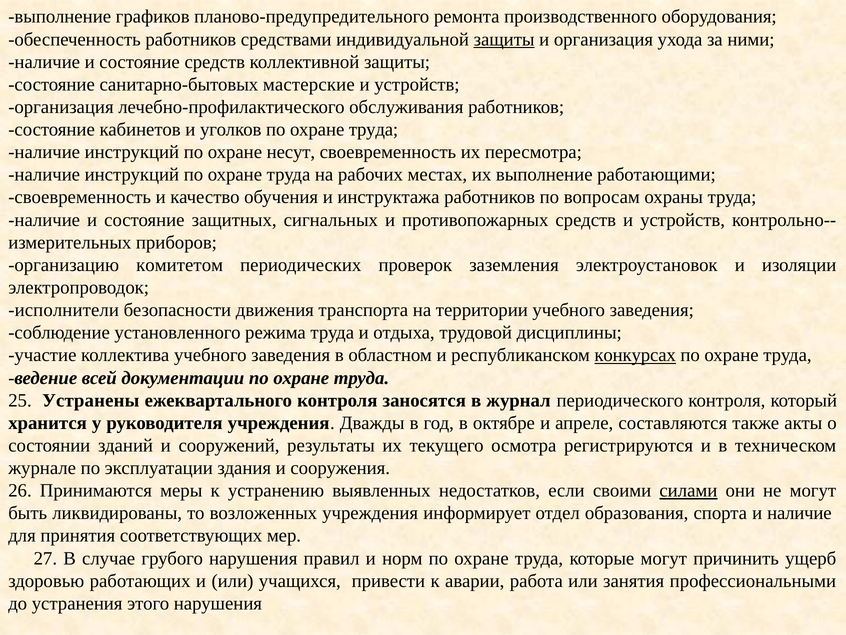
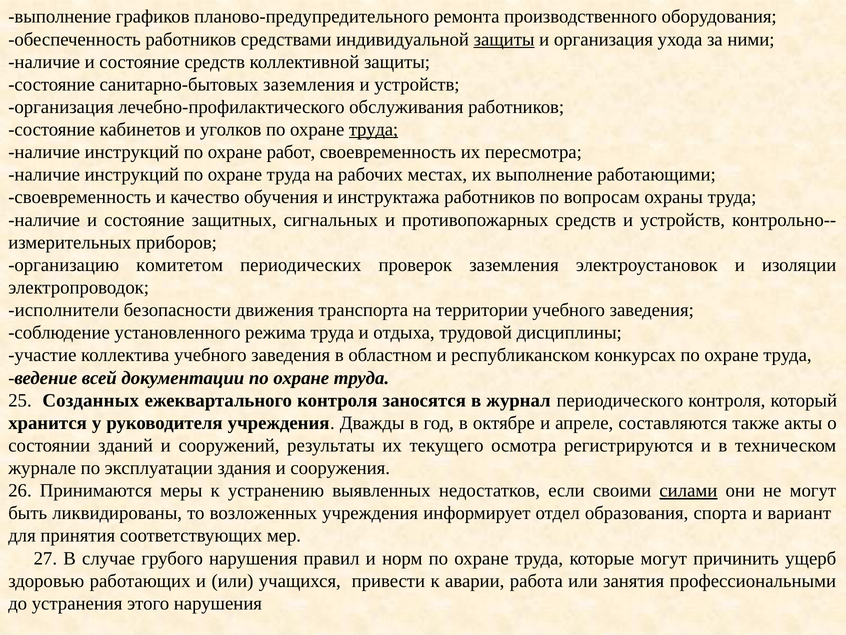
санитарно-бытовых мастерские: мастерские -> заземления
труда at (374, 129) underline: none -> present
несут: несут -> работ
конкурсах underline: present -> none
Устранены: Устранены -> Созданных
и наличие: наличие -> вариант
